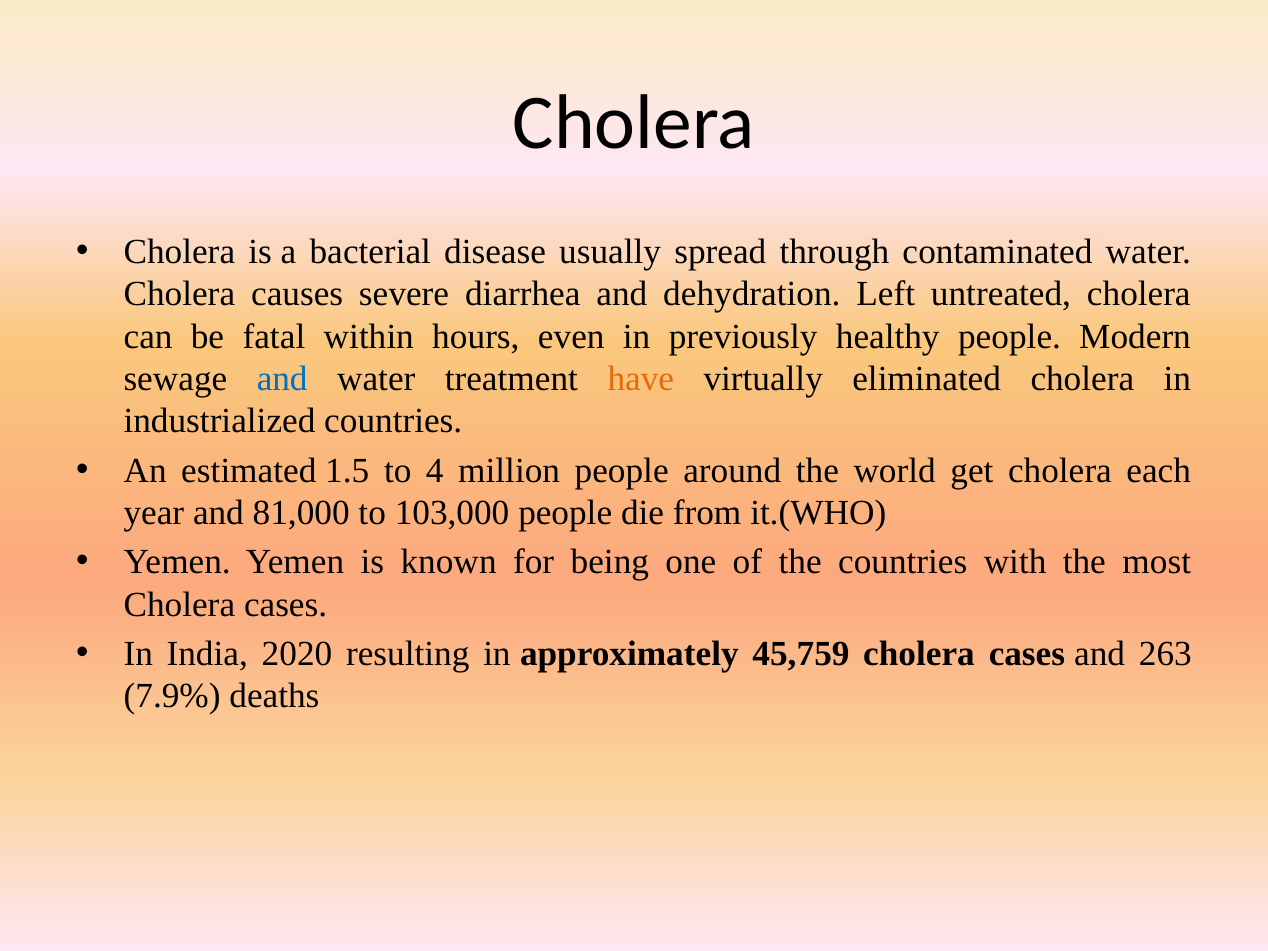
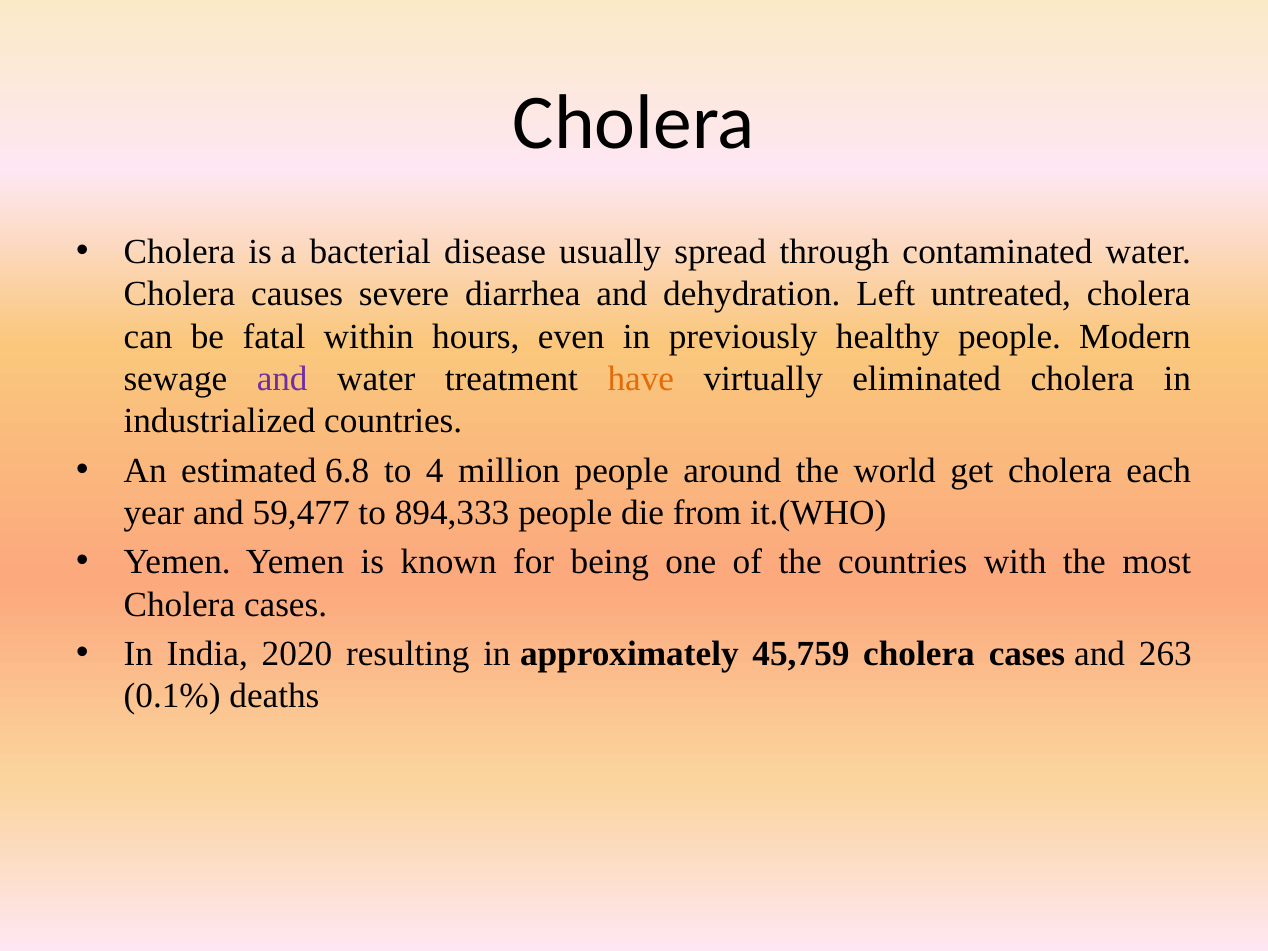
and at (282, 379) colour: blue -> purple
1.5: 1.5 -> 6.8
81,000: 81,000 -> 59,477
103,000: 103,000 -> 894,333
7.9%: 7.9% -> 0.1%
